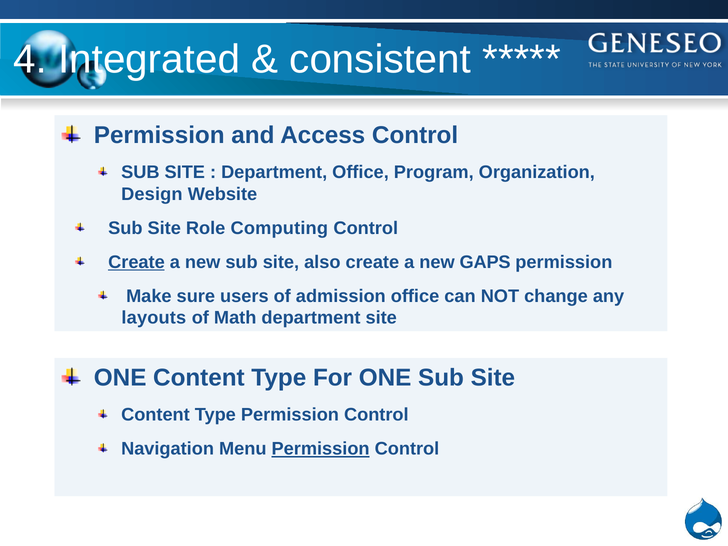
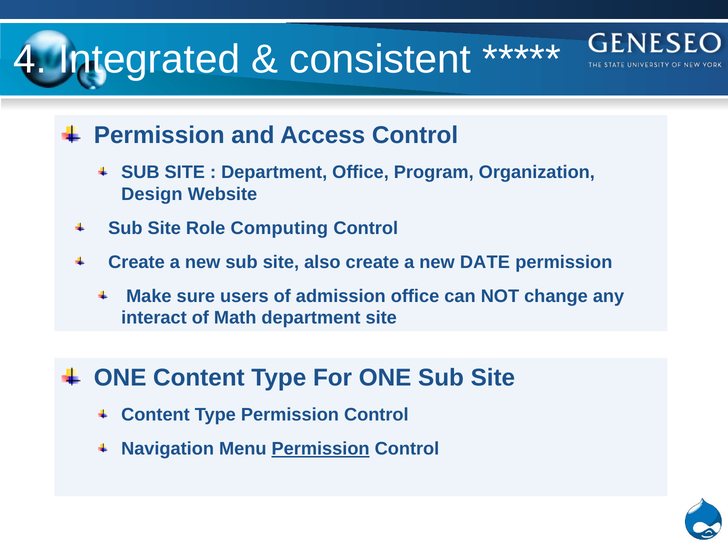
Create at (136, 262) underline: present -> none
GAPS: GAPS -> DATE
layouts: layouts -> interact
